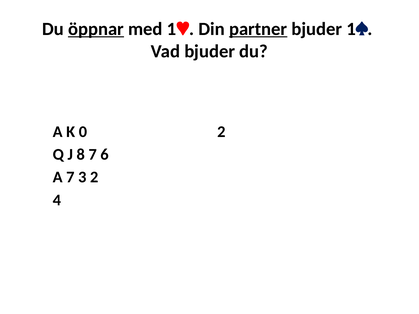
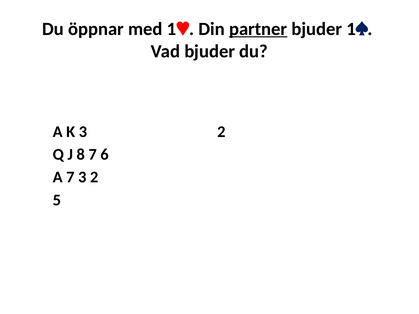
öppnar underline: present -> none
K 0: 0 -> 3
4: 4 -> 5
